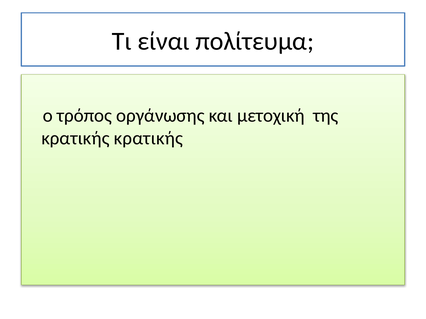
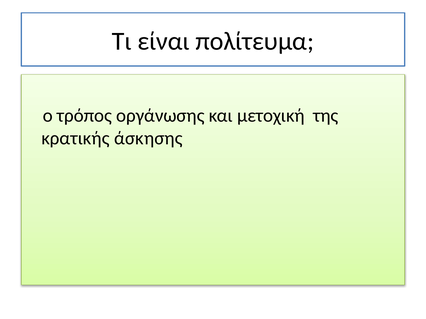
κρατικής κρατικής: κρατικής -> άσκησης
